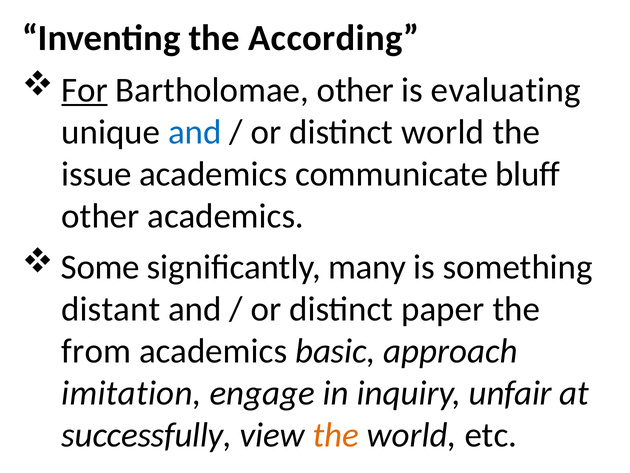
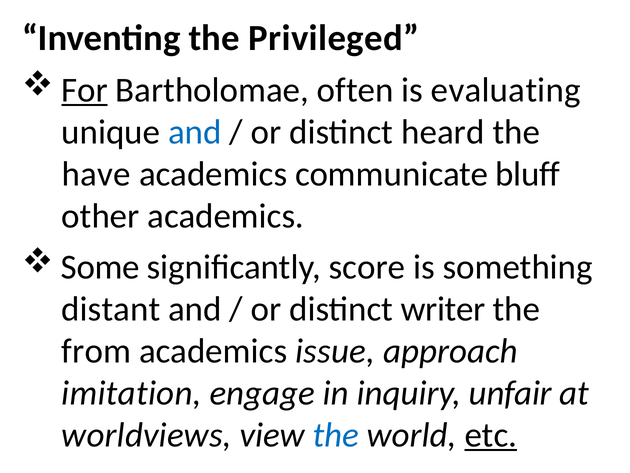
According: According -> Privileged
Bartholomae other: other -> often
distinct world: world -> heard
issue: issue -> have
many: many -> score
paper: paper -> writer
basic: basic -> issue
successfully: successfully -> worldviews
the at (336, 435) colour: orange -> blue
etc underline: none -> present
